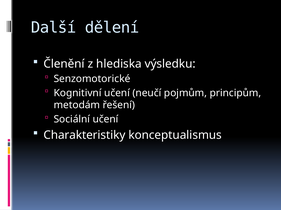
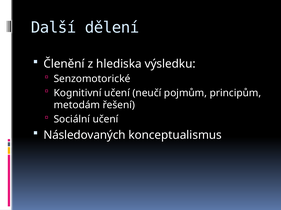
Charakteristiky: Charakteristiky -> Následovaných
